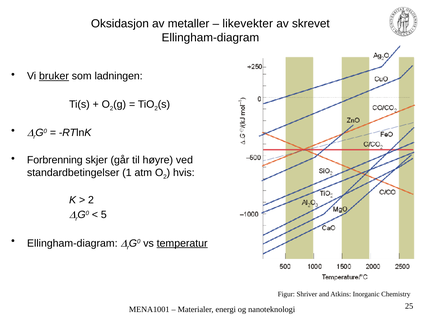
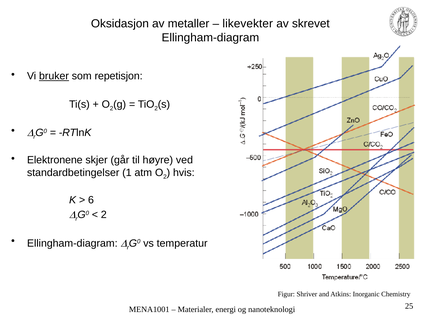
ladningen: ladningen -> repetisjon
Forbrenning: Forbrenning -> Elektronene
2 at (91, 200): 2 -> 6
5 at (104, 215): 5 -> 2
temperatur underline: present -> none
